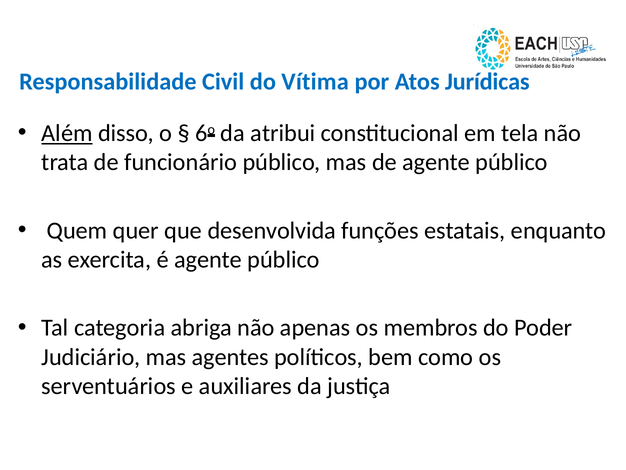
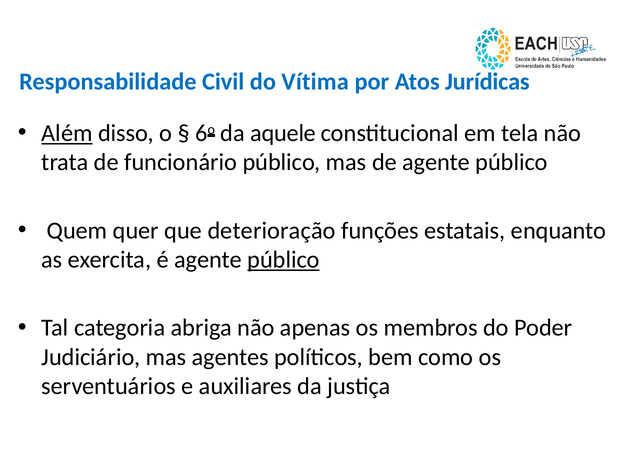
atribui: atribui -> aquele
desenvolvida: desenvolvida -> deterioração
público at (283, 259) underline: none -> present
